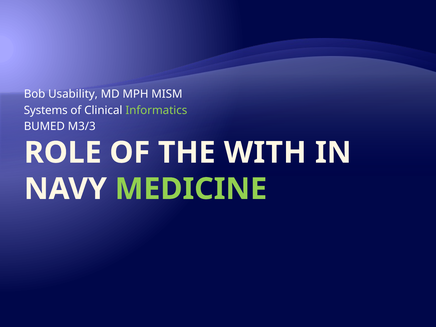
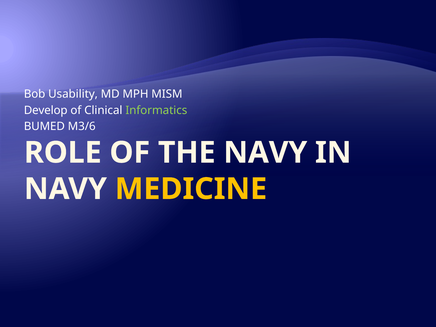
Systems: Systems -> Develop
M3/3: M3/3 -> M3/6
THE WITH: WITH -> NAVY
MEDICINE colour: light green -> yellow
